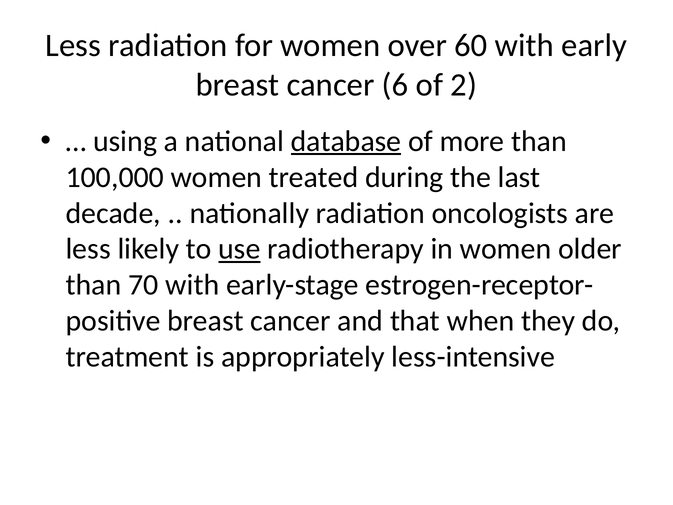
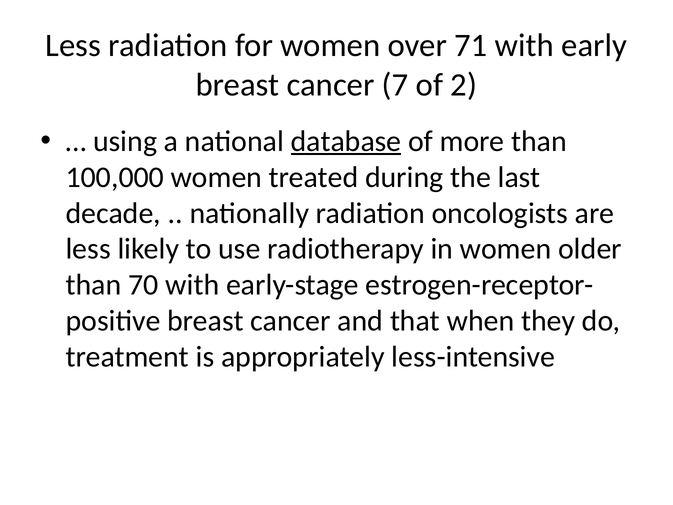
60: 60 -> 71
6: 6 -> 7
use underline: present -> none
